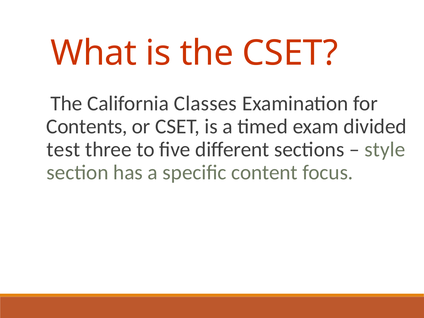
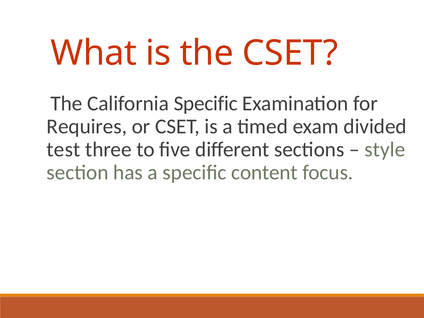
California Classes: Classes -> Specific
Contents: Contents -> Requires
